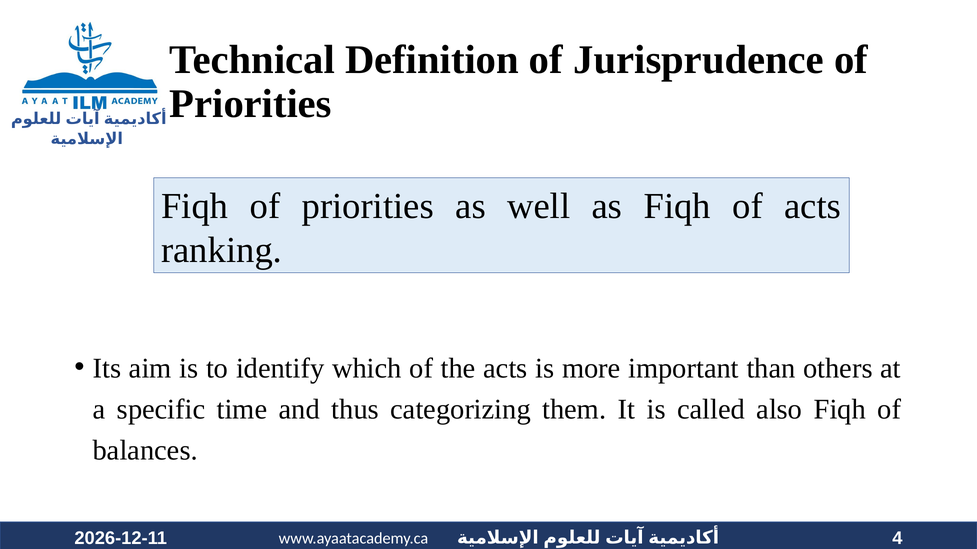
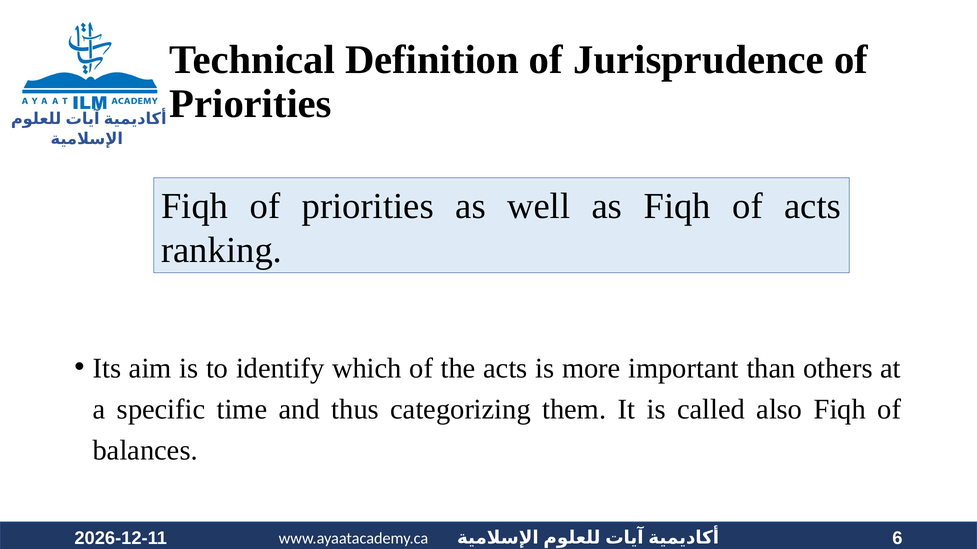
4: 4 -> 6
